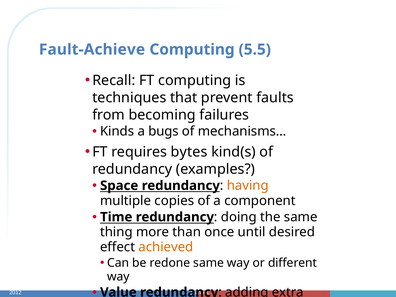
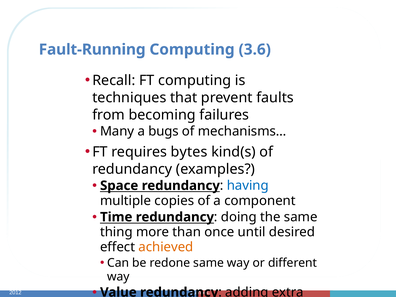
Fault-Achieve: Fault-Achieve -> Fault-Running
5.5: 5.5 -> 3.6
Kinds: Kinds -> Many
having colour: orange -> blue
